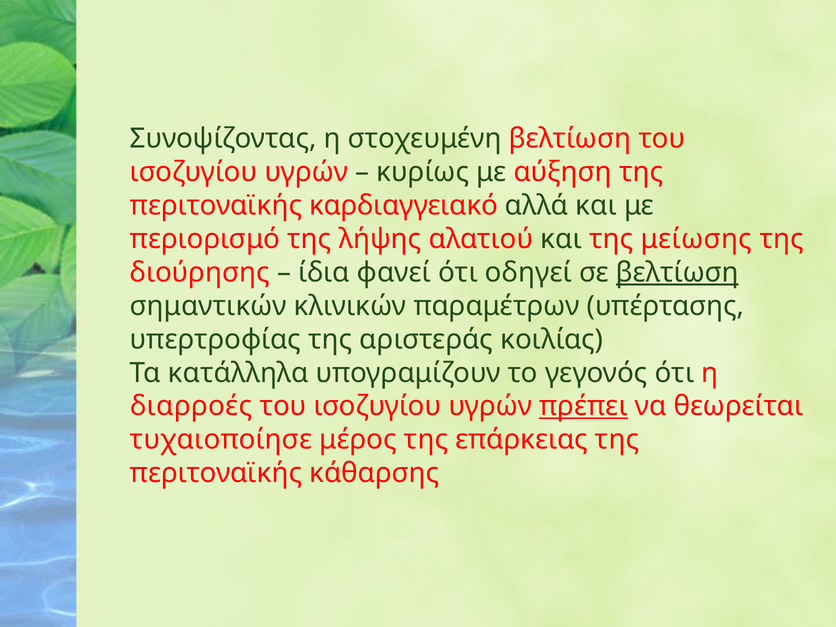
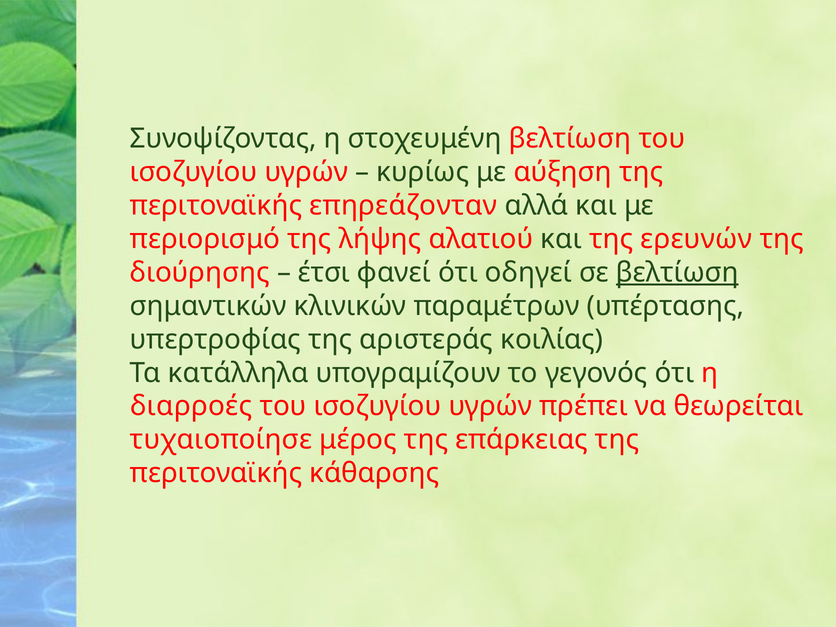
καρδιαγγειακό: καρδιαγγειακό -> επηρεάζονταν
μείωσης: μείωσης -> ερευνών
ίδια: ίδια -> έτσι
πρέπει underline: present -> none
